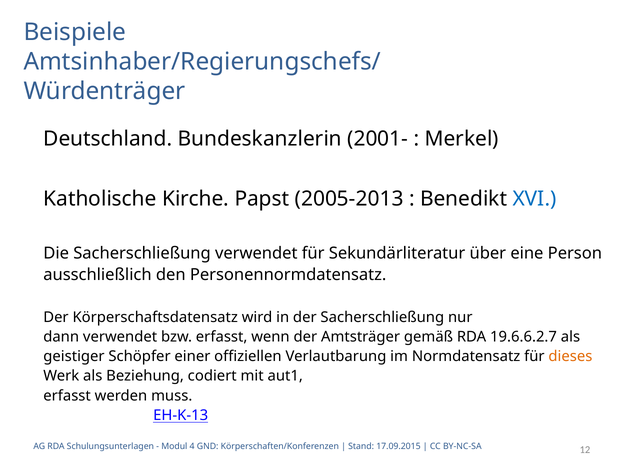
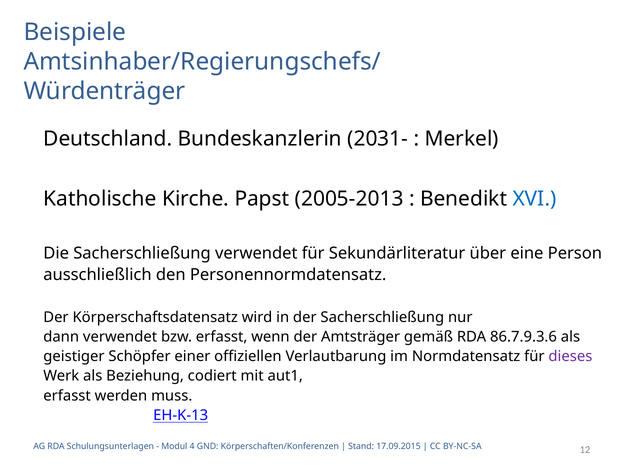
2001-: 2001- -> 2031-
19.6.6.2.7: 19.6.6.2.7 -> 86.7.9.3.6
dieses colour: orange -> purple
